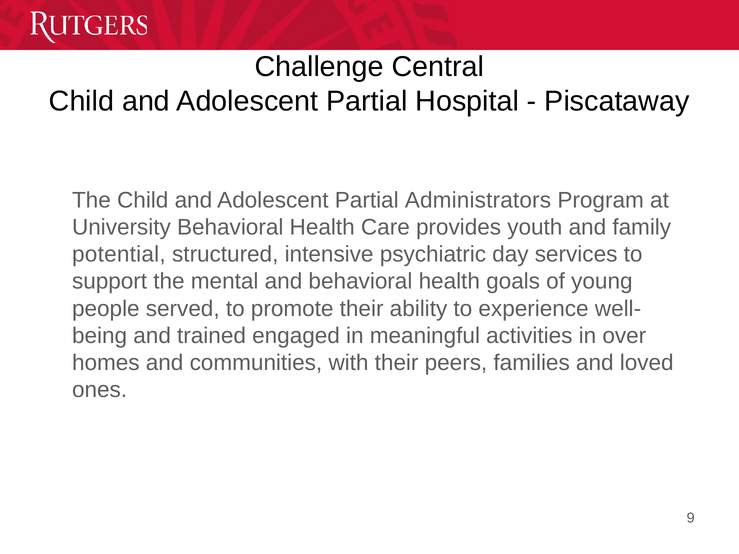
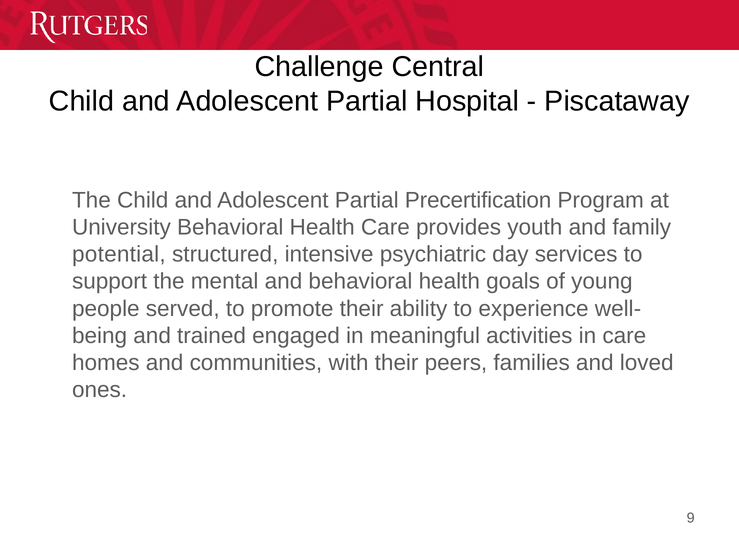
Administrators: Administrators -> Precertification
in over: over -> care
